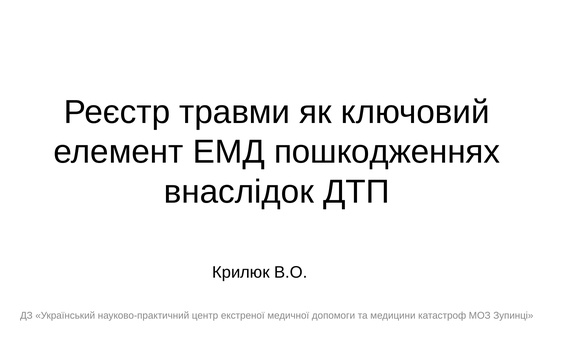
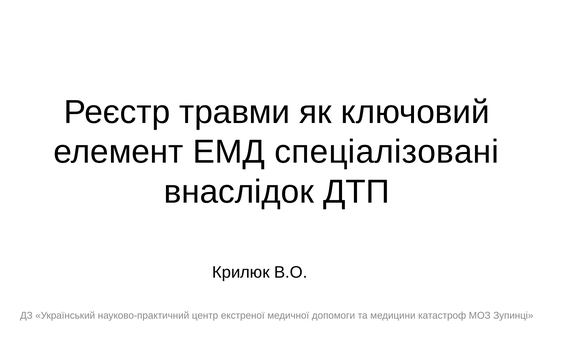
пошкодженнях: пошкодженнях -> спеціалізовані
